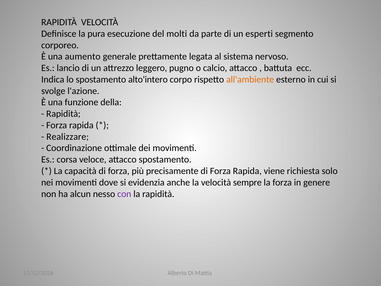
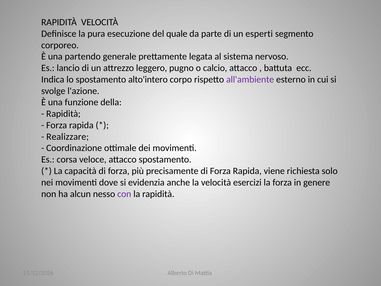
molti: molti -> quale
aumento: aumento -> partendo
all'ambiente colour: orange -> purple
sempre: sempre -> esercizi
